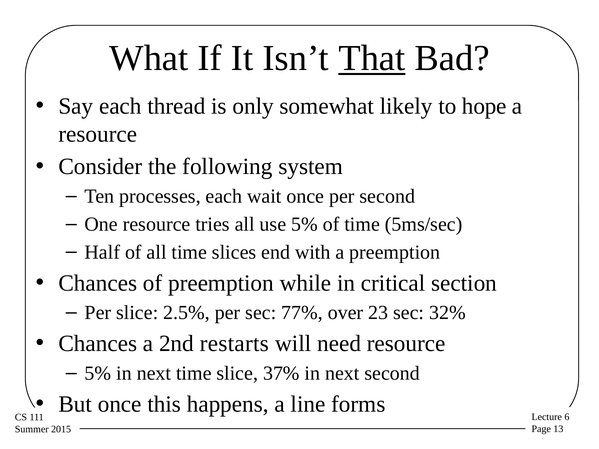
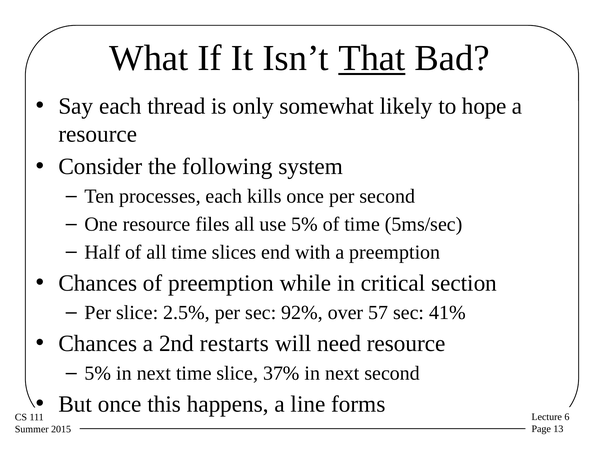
wait: wait -> kills
tries: tries -> files
77%: 77% -> 92%
23: 23 -> 57
32%: 32% -> 41%
